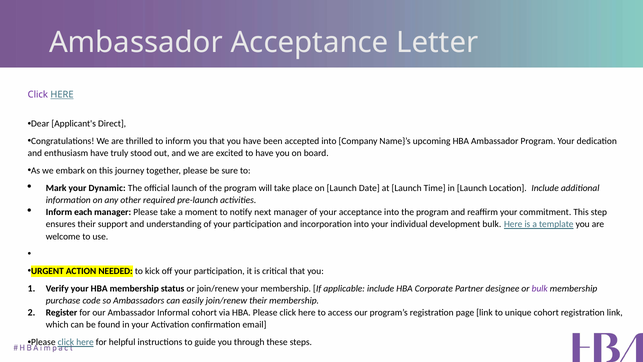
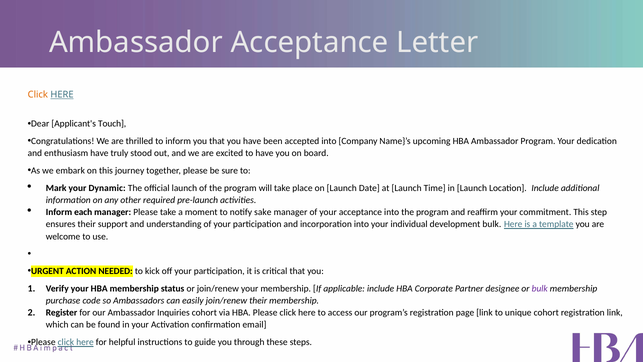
Click at (38, 94) colour: purple -> orange
Direct: Direct -> Touch
next: next -> sake
Informal: Informal -> Inquiries
